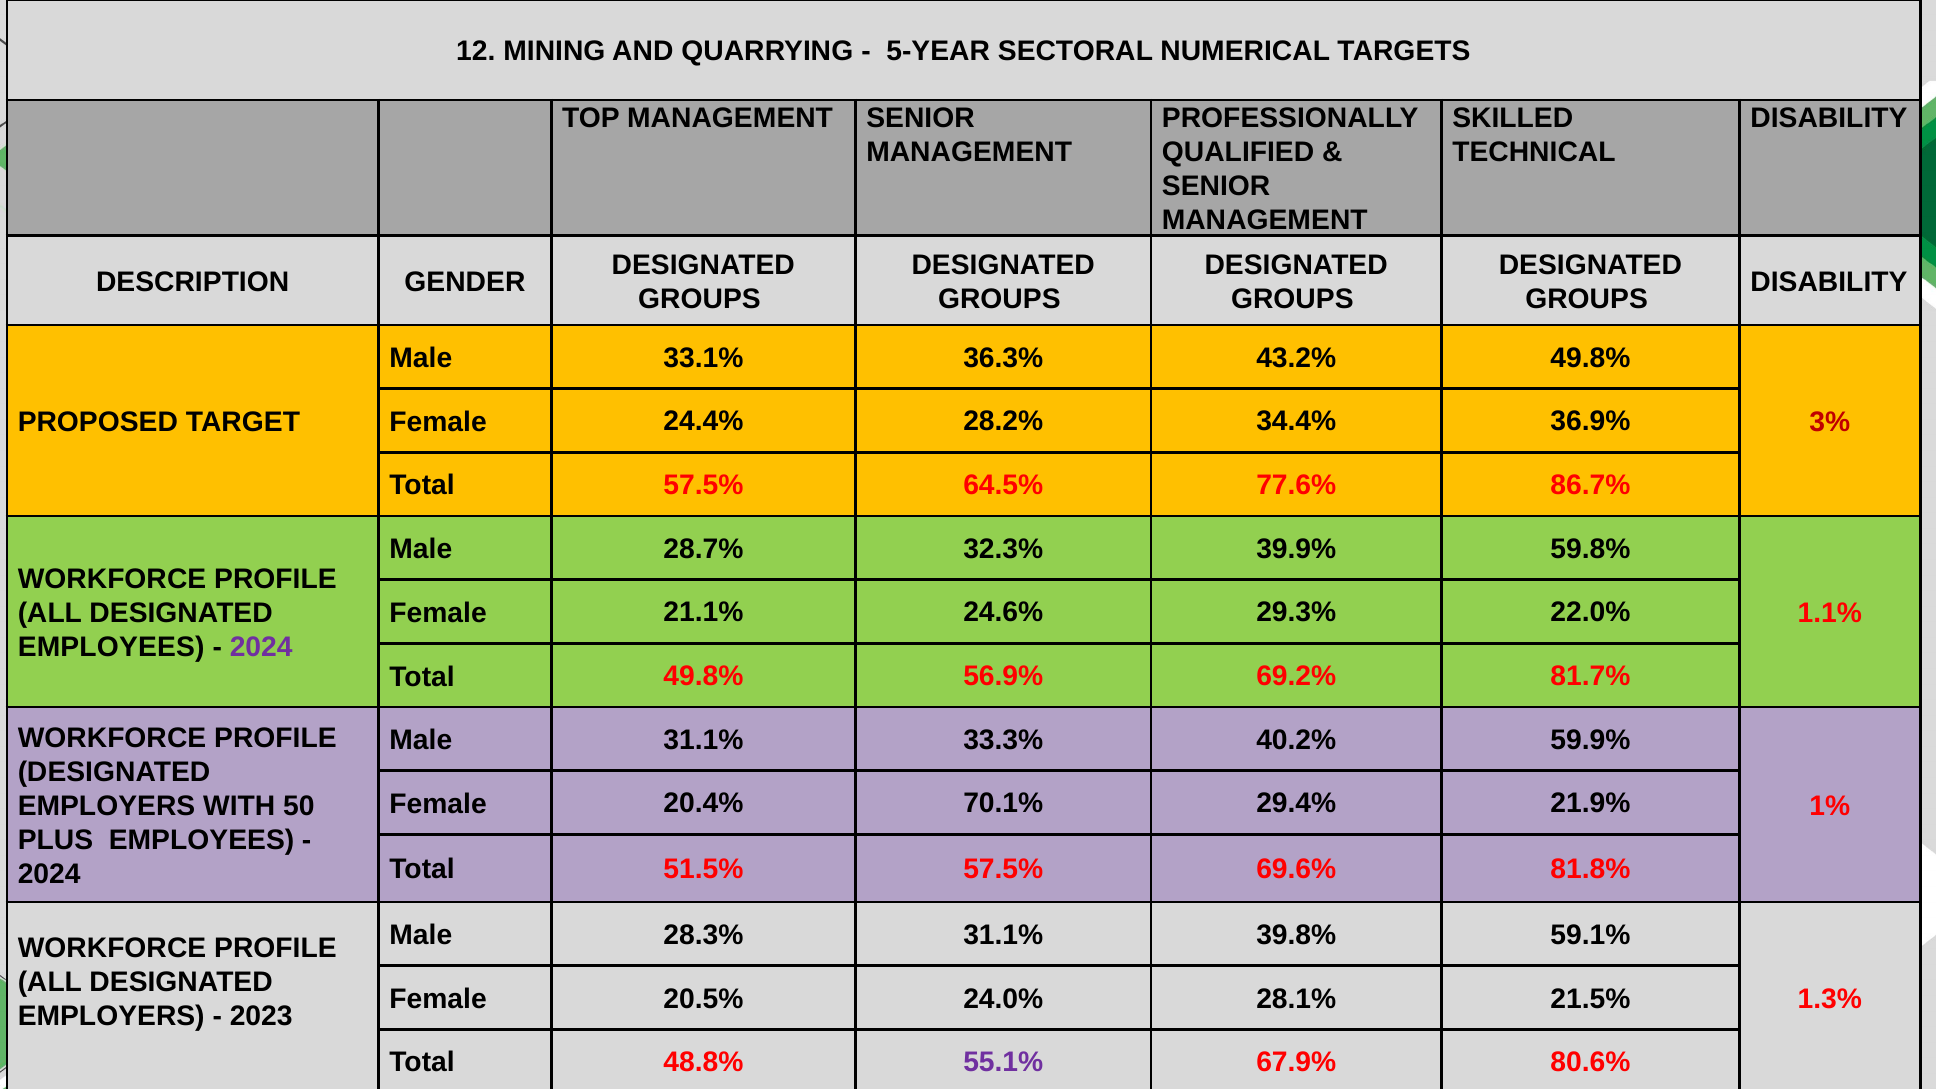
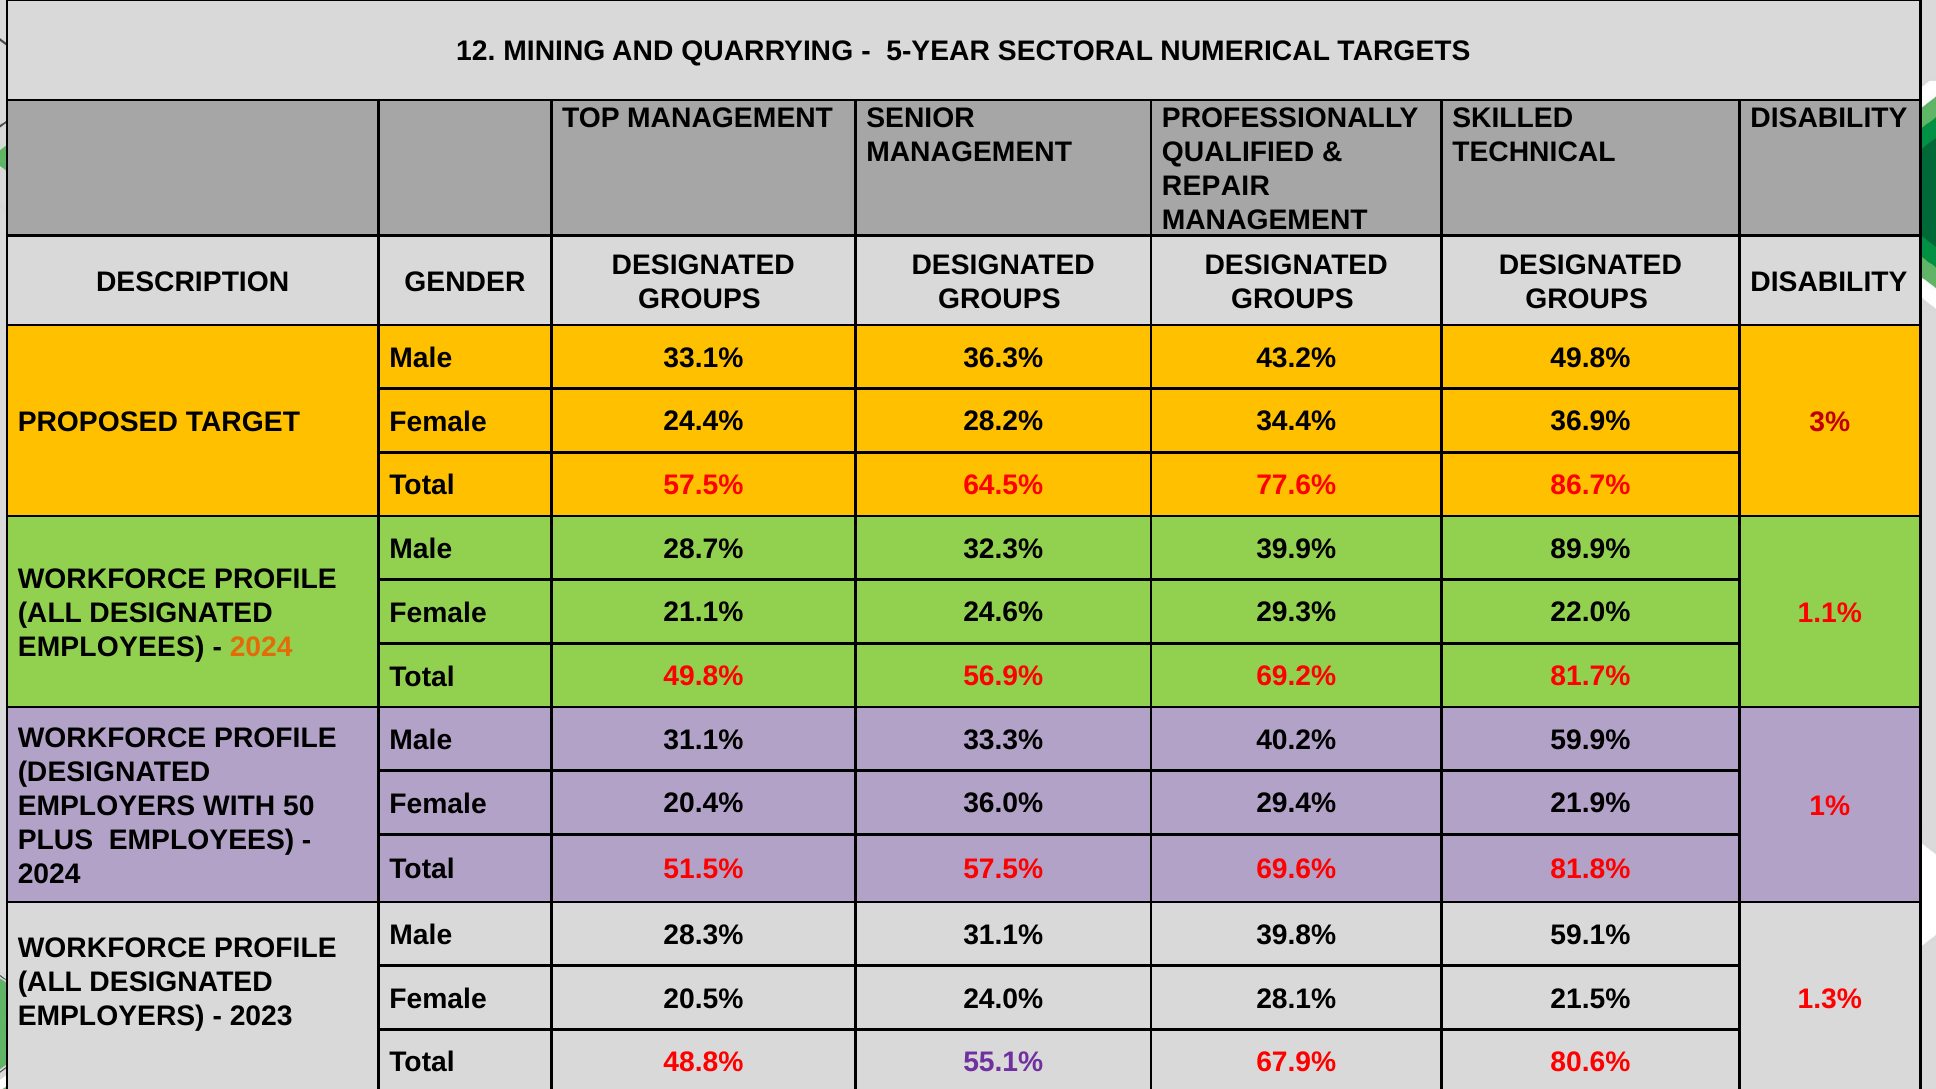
SENIOR at (1216, 186): SENIOR -> REPAIR
59.8%: 59.8% -> 89.9%
2024 at (261, 647) colour: purple -> orange
70.1%: 70.1% -> 36.0%
